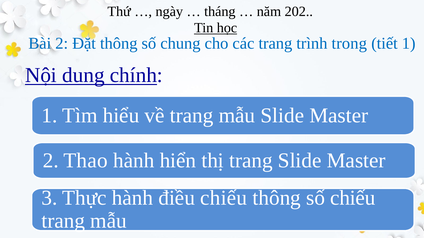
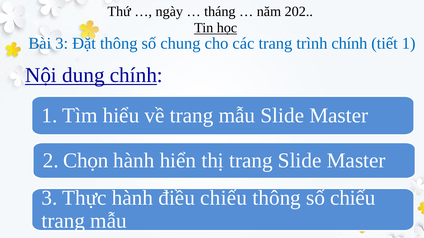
Bài 2: 2 -> 3
trình trong: trong -> chính
Thao: Thao -> Chọn
